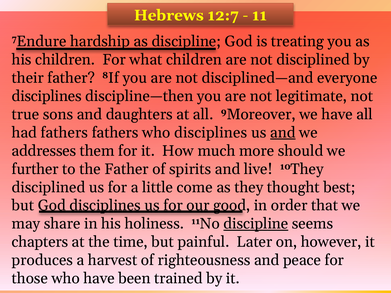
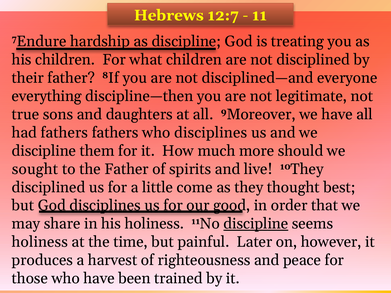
disciplines at (47, 96): disciplines -> everything
and at (283, 133) underline: present -> none
addresses at (44, 151): addresses -> discipline
further: further -> sought
chapters at (40, 242): chapters -> holiness
